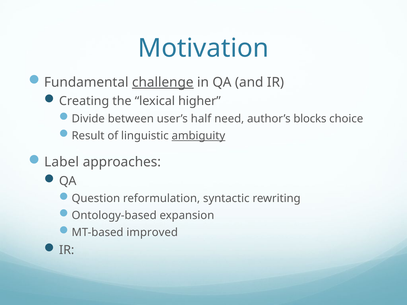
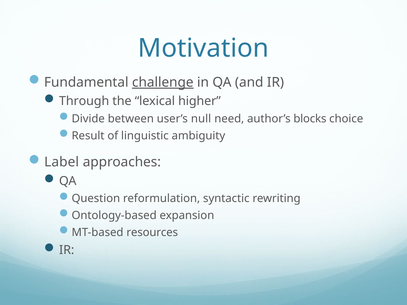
Creating: Creating -> Through
half: half -> null
ambiguity underline: present -> none
improved: improved -> resources
